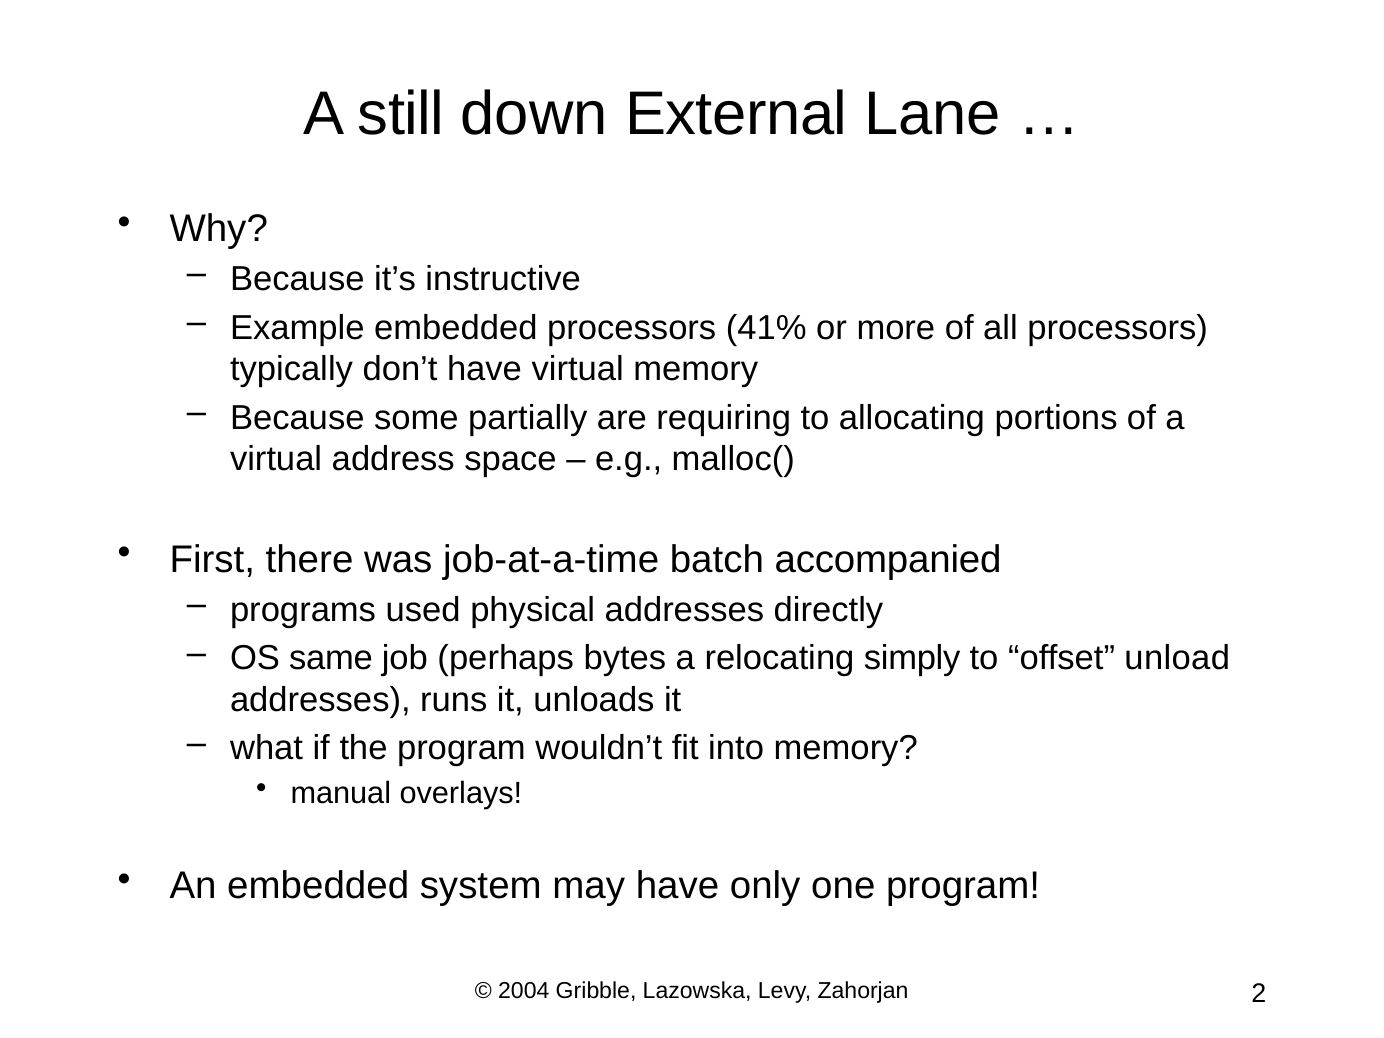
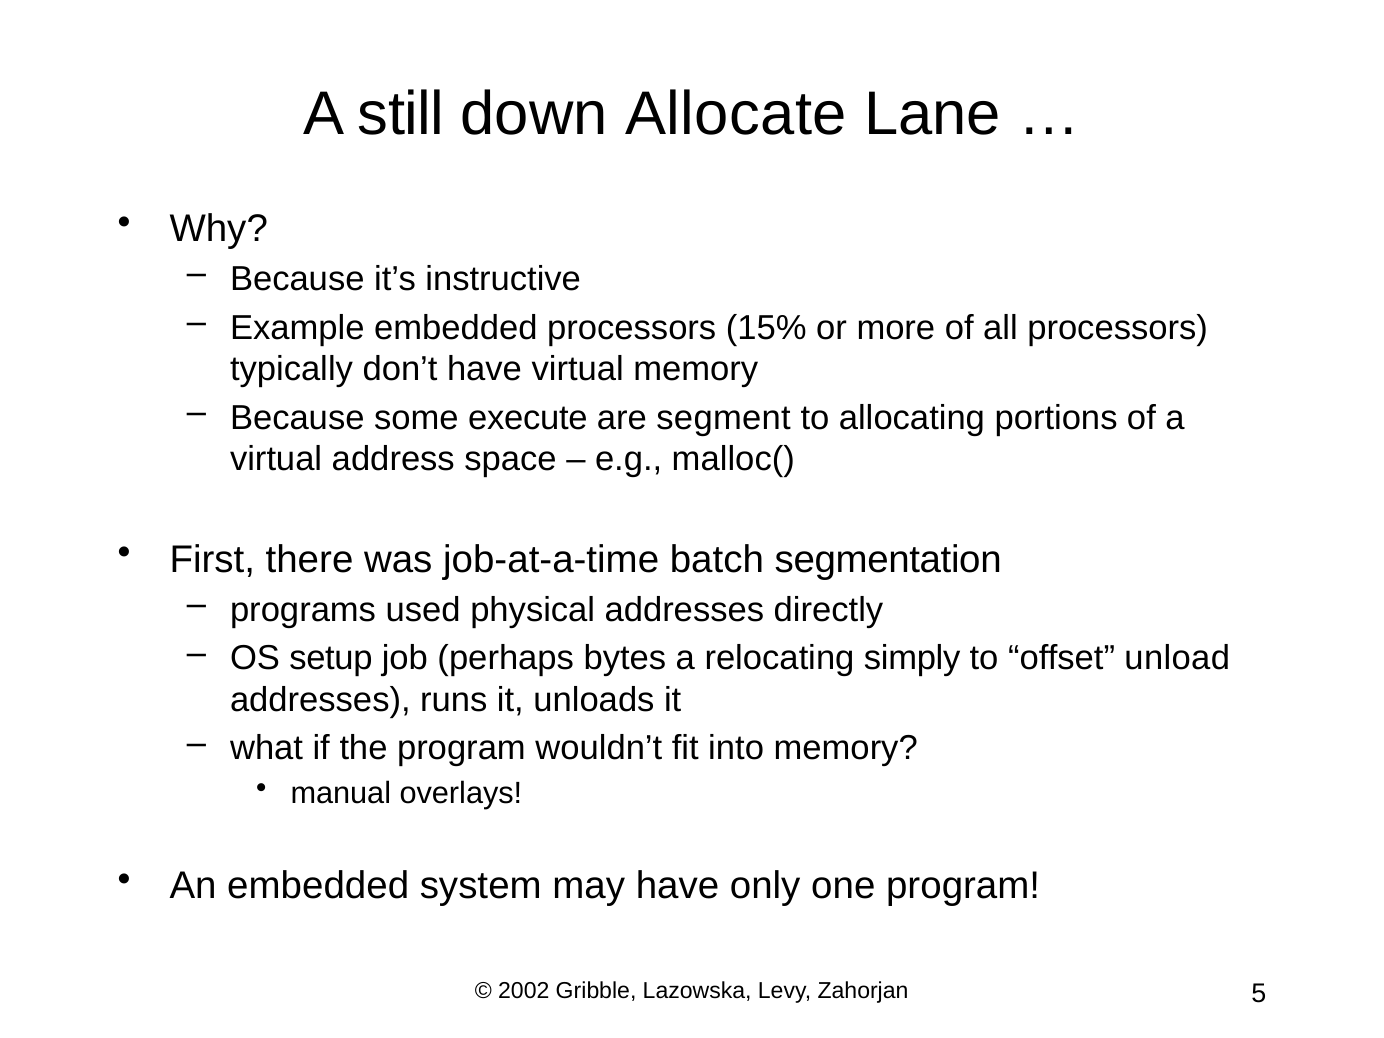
External: External -> Allocate
41%: 41% -> 15%
partially: partially -> execute
requiring: requiring -> segment
accompanied: accompanied -> segmentation
same: same -> setup
2004: 2004 -> 2002
2: 2 -> 5
